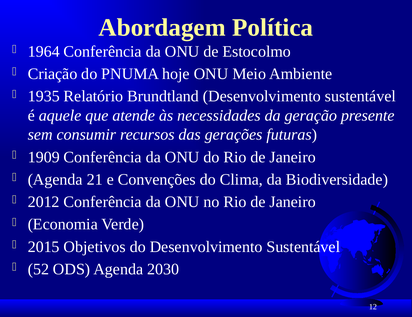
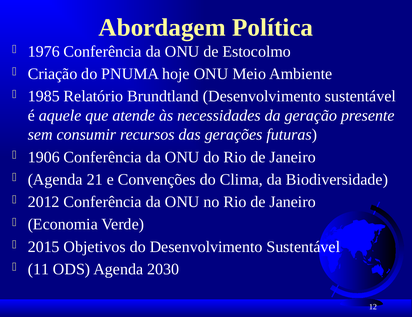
1964: 1964 -> 1976
1935: 1935 -> 1985
1909: 1909 -> 1906
52: 52 -> 11
